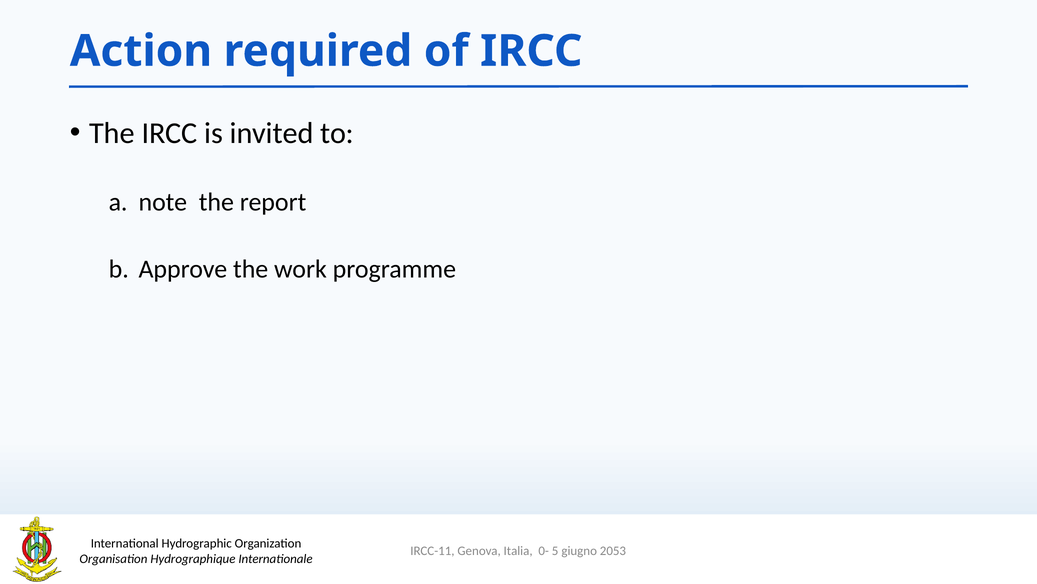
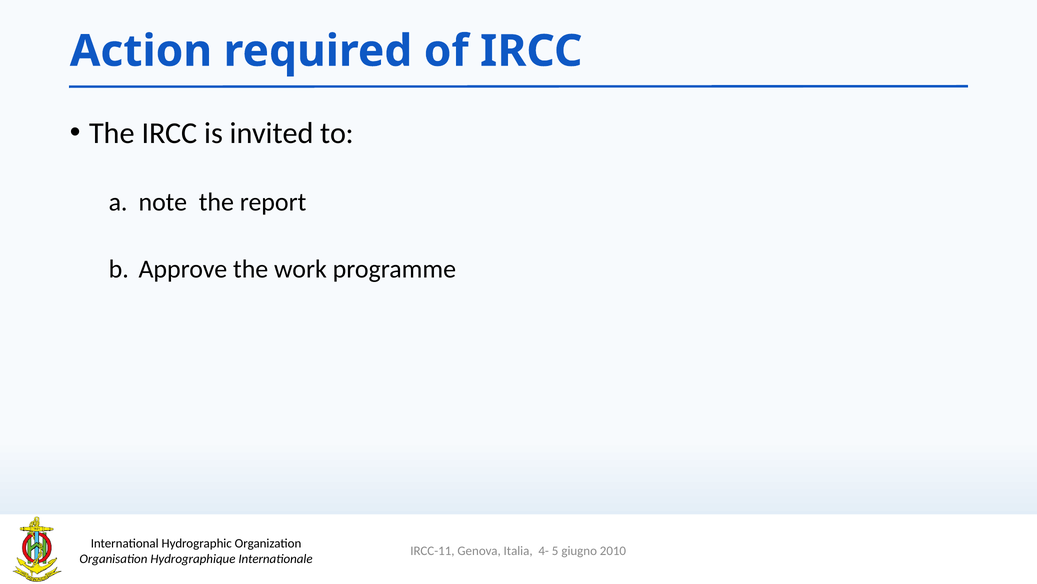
0-: 0- -> 4-
2053: 2053 -> 2010
